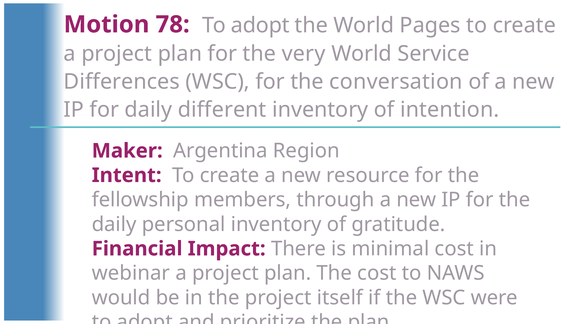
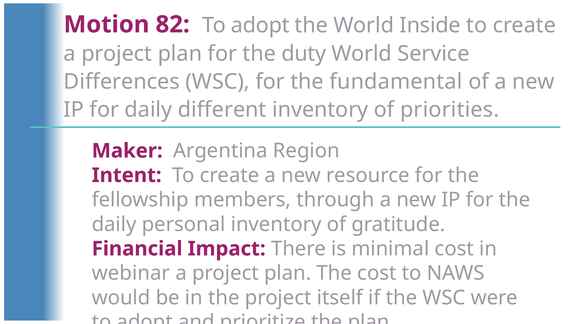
78: 78 -> 82
Pages: Pages -> Inside
very: very -> duty
conversation: conversation -> fundamental
intention: intention -> priorities
